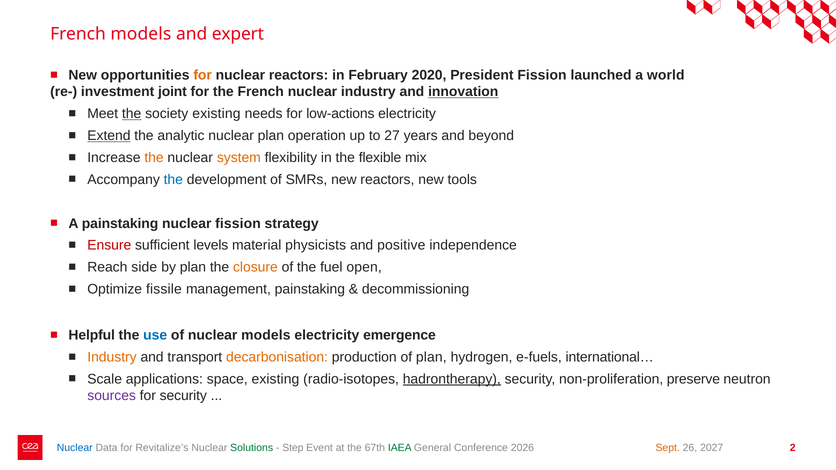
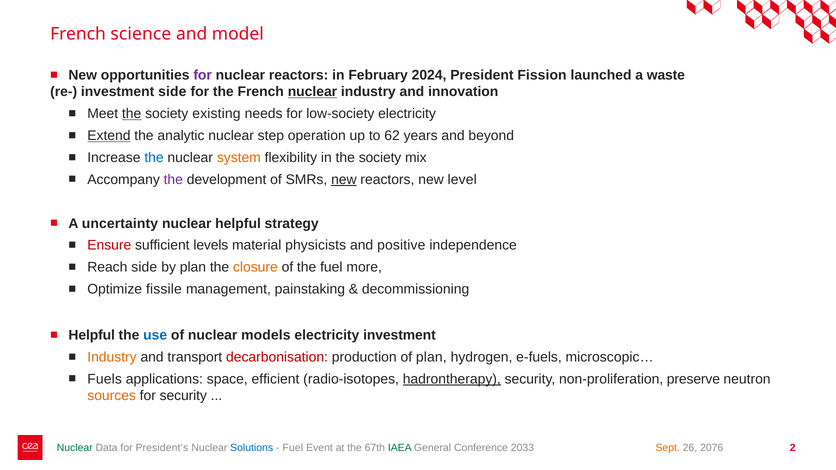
French models: models -> science
expert: expert -> model
for at (203, 75) colour: orange -> purple
2020: 2020 -> 2024
world: world -> waste
investment joint: joint -> side
nuclear at (312, 92) underline: none -> present
innovation underline: present -> none
low-actions: low-actions -> low-society
nuclear plan: plan -> step
27: 27 -> 62
the at (154, 158) colour: orange -> blue
in the flexible: flexible -> society
the at (173, 180) colour: blue -> purple
new at (344, 180) underline: none -> present
tools: tools -> level
A painstaking: painstaking -> uncertainty
nuclear fission: fission -> helpful
open: open -> more
electricity emergence: emergence -> investment
decarbonisation colour: orange -> red
international…: international… -> microscopic…
Scale: Scale -> Fuels
space existing: existing -> efficient
sources colour: purple -> orange
Nuclear at (75, 448) colour: blue -> green
Revitalize’s: Revitalize’s -> President’s
Solutions colour: green -> blue
Step at (293, 448): Step -> Fuel
2026: 2026 -> 2033
2027: 2027 -> 2076
